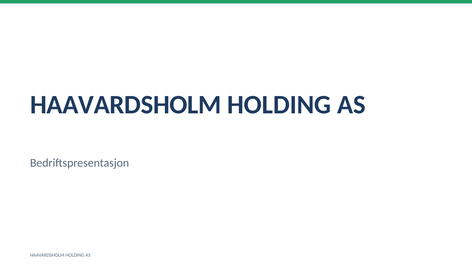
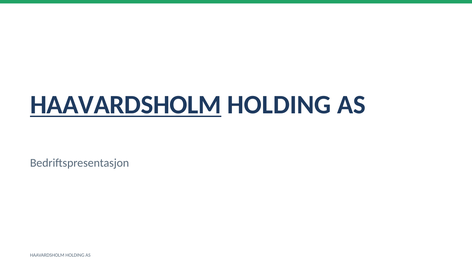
HAAVARDSHOLM at (126, 105) underline: none -> present
